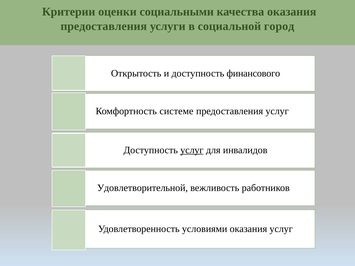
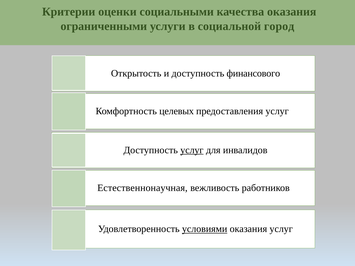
предоставления at (104, 26): предоставления -> ограниченными
системе: системе -> целевых
Удовлетворительной: Удовлетворительной -> Естественнонаучная
условиями underline: none -> present
